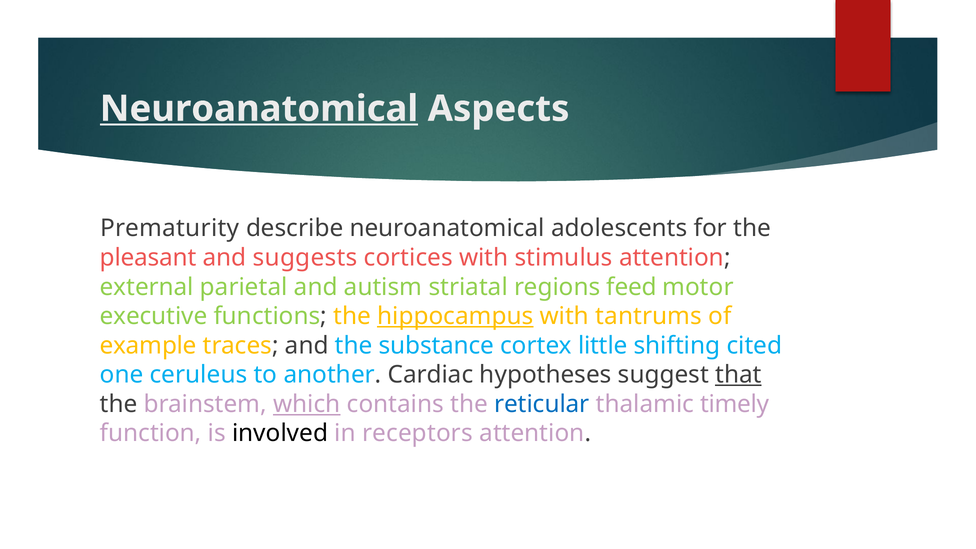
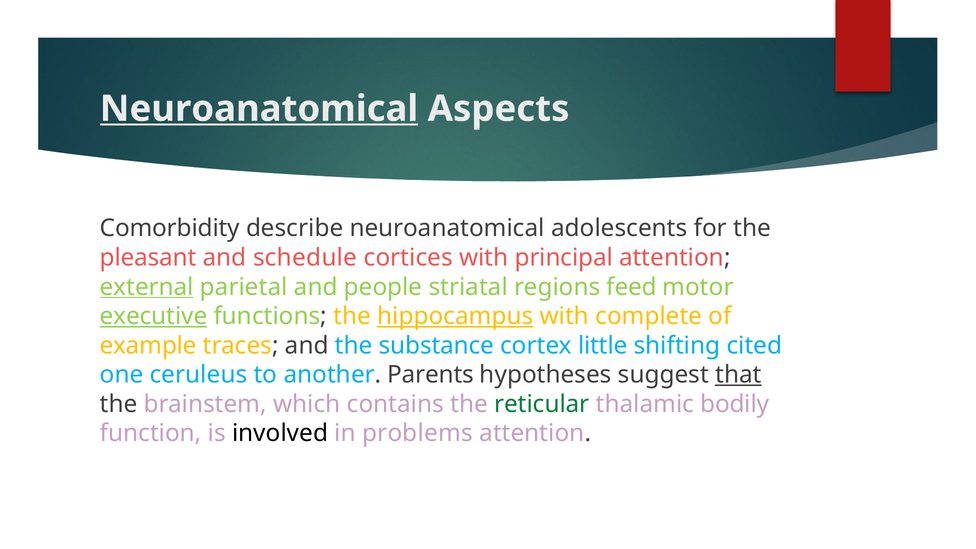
Prematurity: Prematurity -> Comorbidity
suggests: suggests -> schedule
stimulus: stimulus -> principal
external underline: none -> present
autism: autism -> people
executive underline: none -> present
tantrums: tantrums -> complete
Cardiac: Cardiac -> Parents
which underline: present -> none
reticular colour: blue -> green
timely: timely -> bodily
receptors: receptors -> problems
